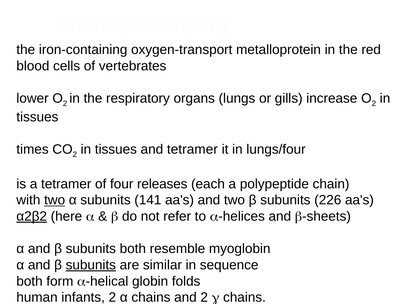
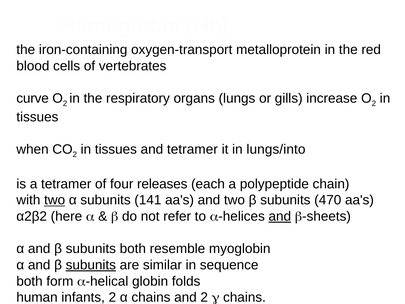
lower: lower -> curve
times: times -> when
lungs/four: lungs/four -> lungs/into
226: 226 -> 470
α2β2 underline: present -> none
and at (280, 216) underline: none -> present
